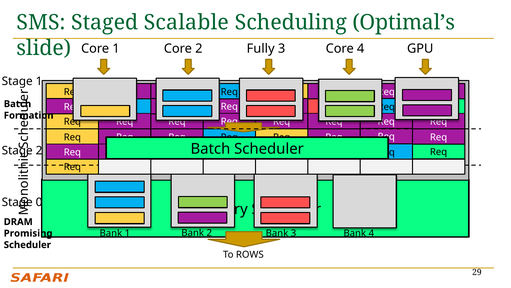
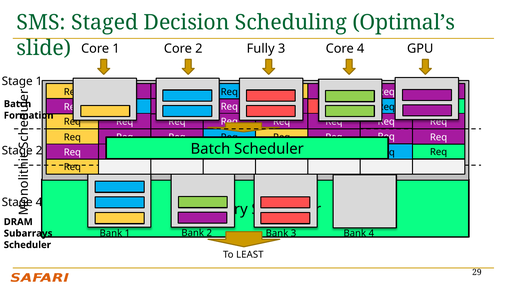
Scalable: Scalable -> Decision
0 at (39, 202): 0 -> 4
Promising: Promising -> Subarrays
ROWS: ROWS -> LEAST
